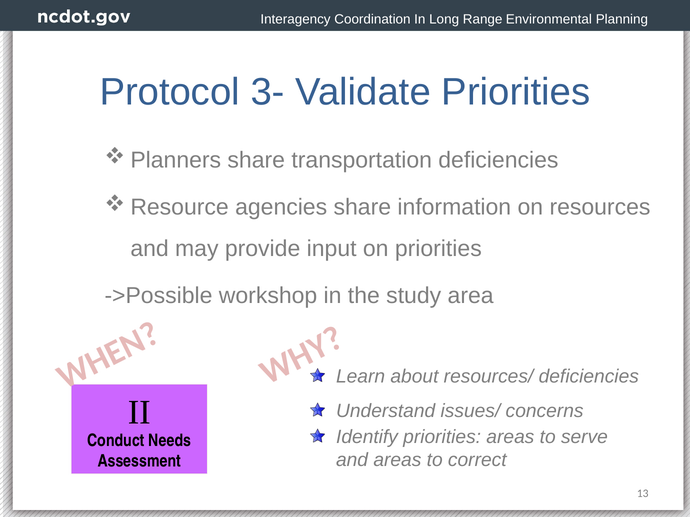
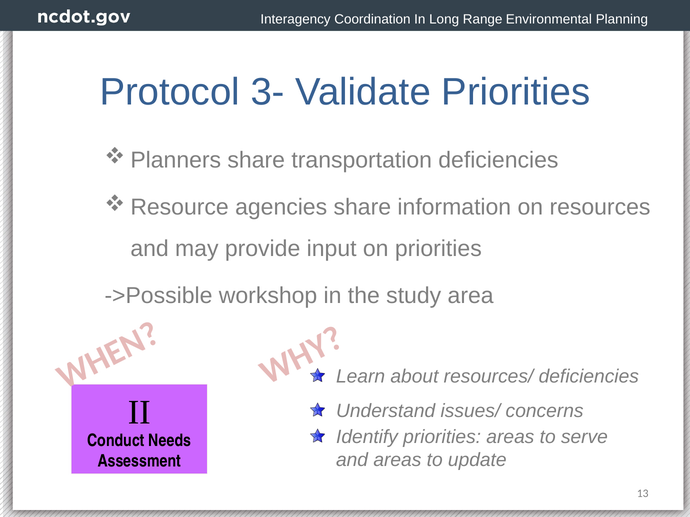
correct: correct -> update
